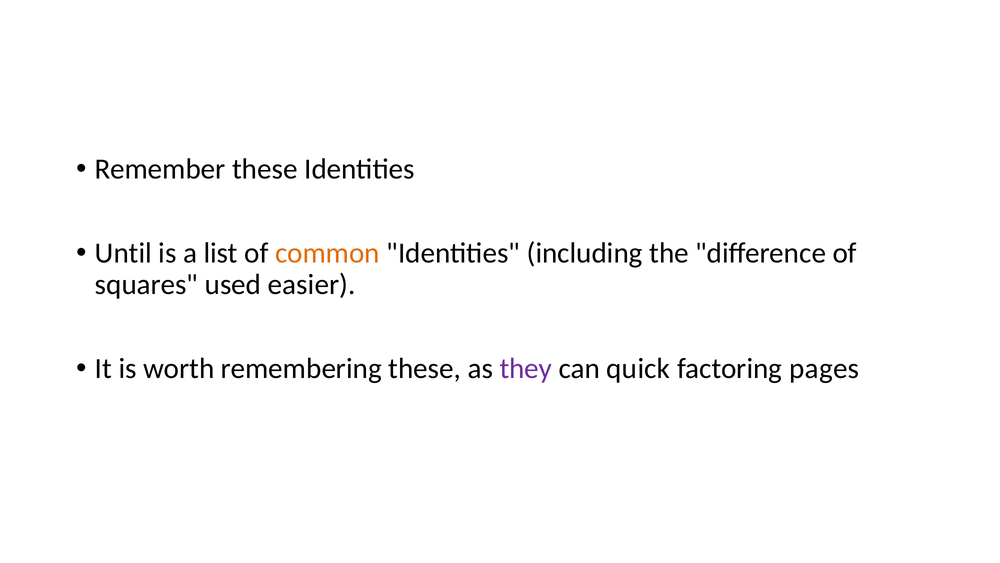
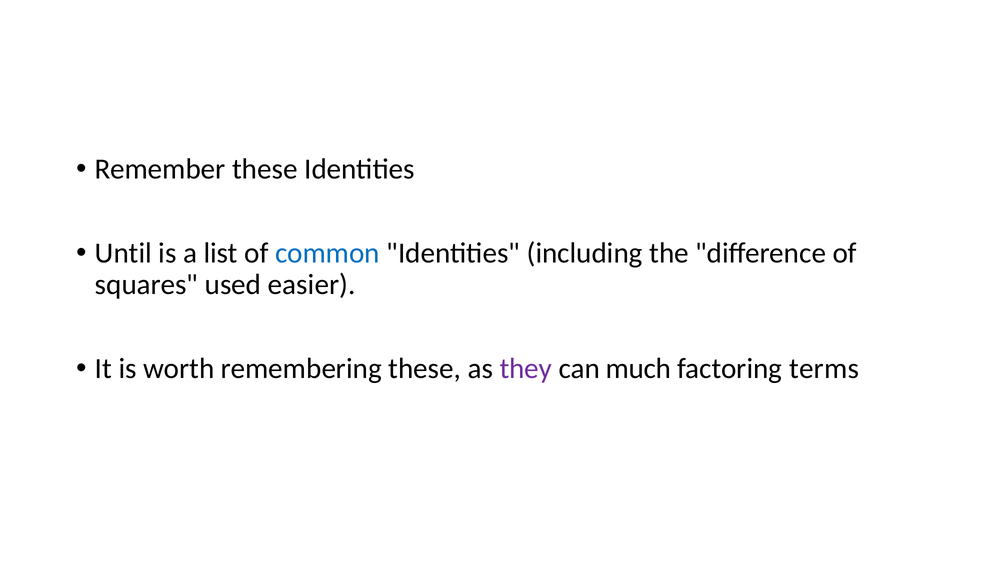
common colour: orange -> blue
quick: quick -> much
pages: pages -> terms
